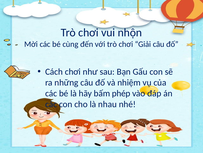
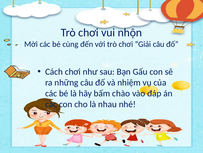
phép: phép -> chào
